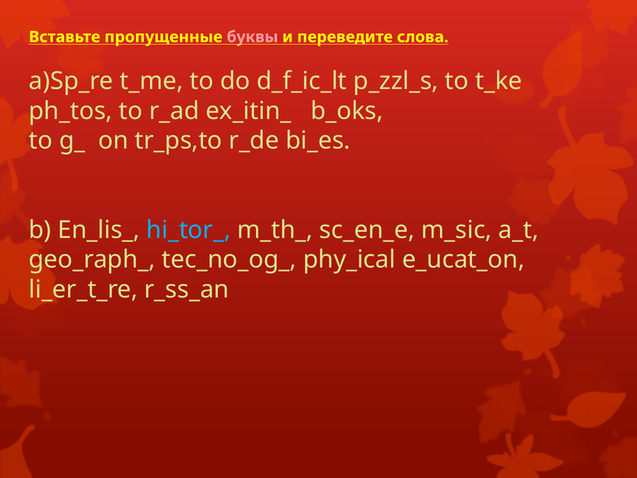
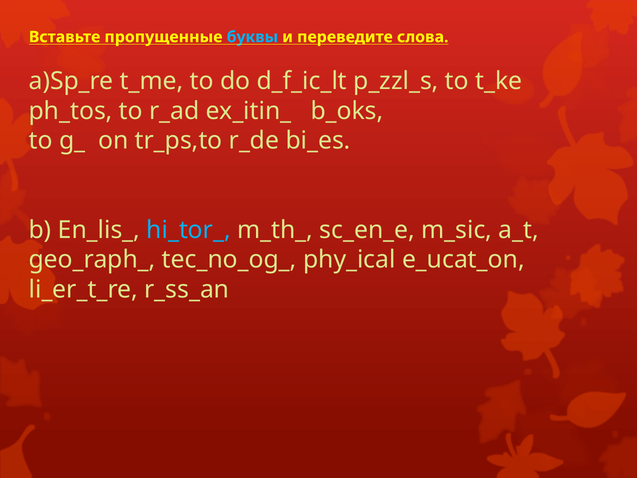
буквы colour: pink -> light blue
